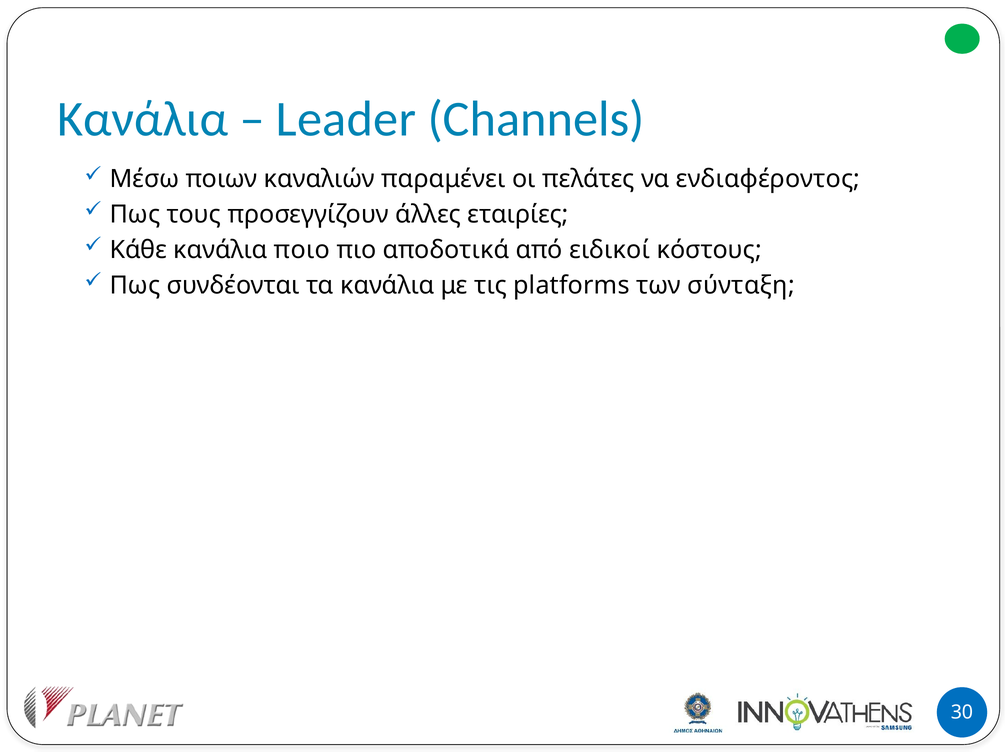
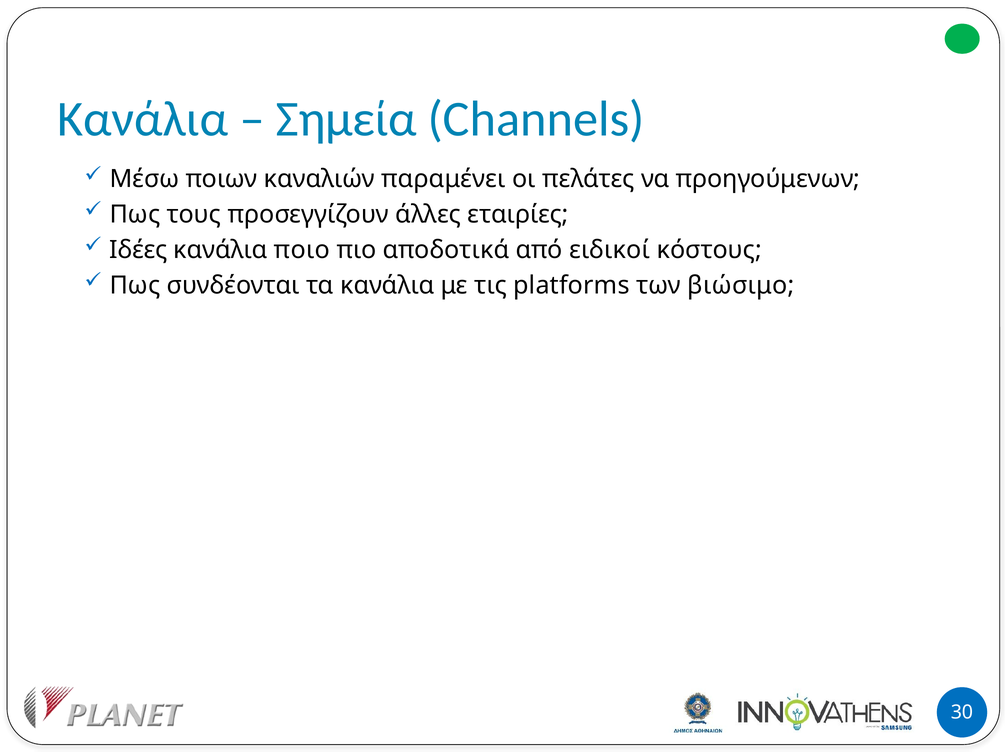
Leader: Leader -> Σημεία
ενδιαφέροντος: ενδιαφέροντος -> προηγούμενων
Κάθε: Κάθε -> Ιδέες
σύνταξη: σύνταξη -> βιώσιμο
